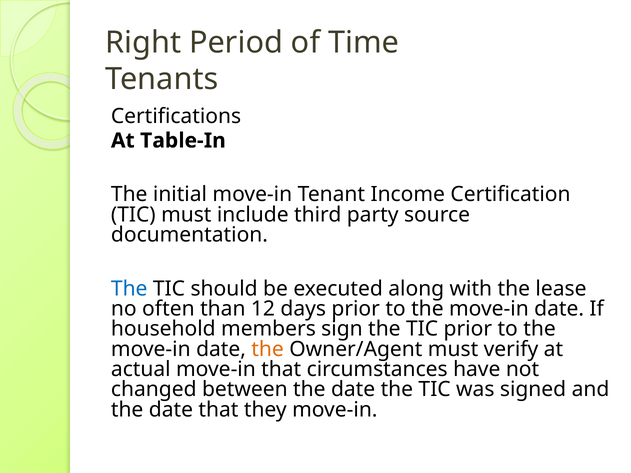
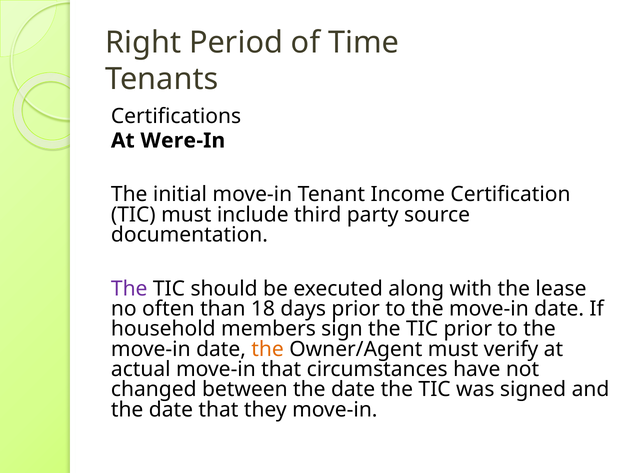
Table-In: Table-In -> Were-In
The at (129, 289) colour: blue -> purple
12: 12 -> 18
